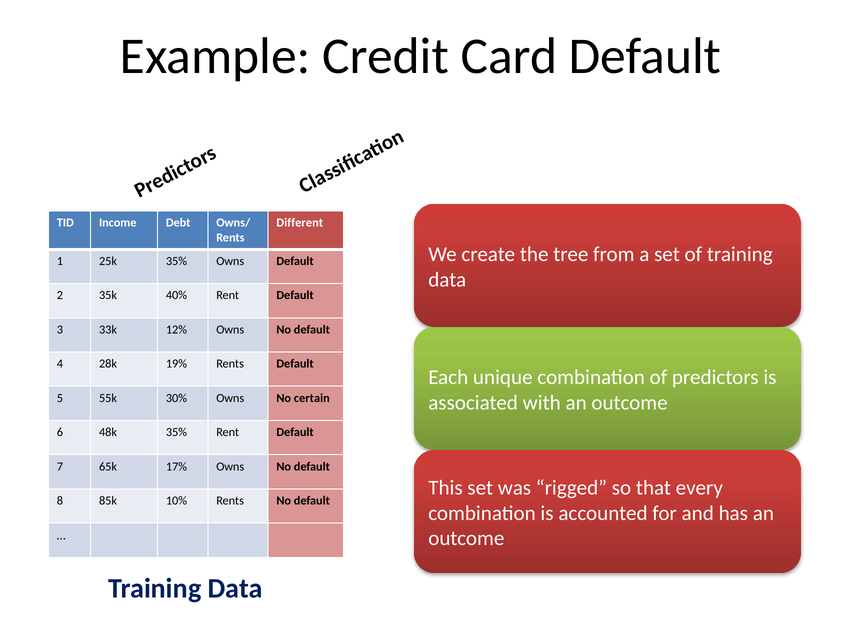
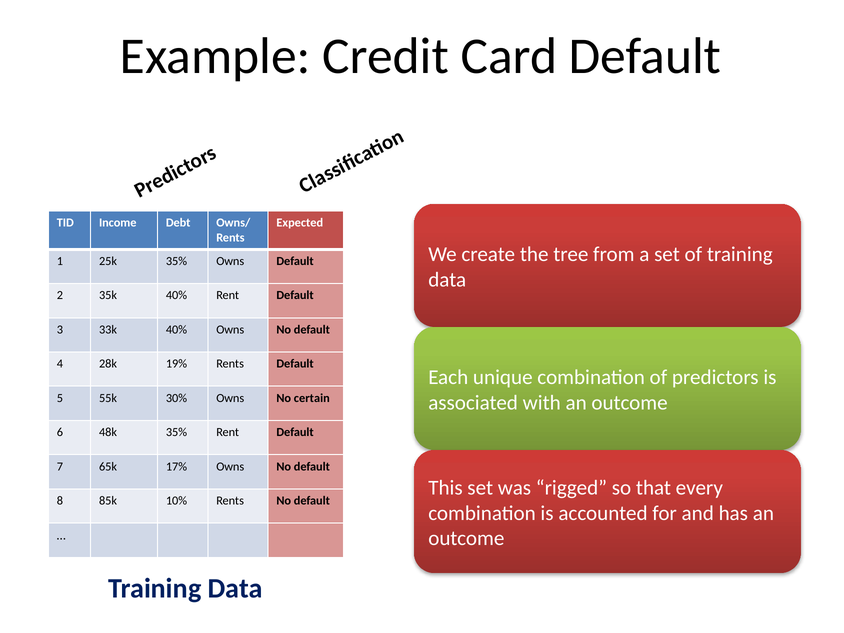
Different: Different -> Expected
33k 12%: 12% -> 40%
